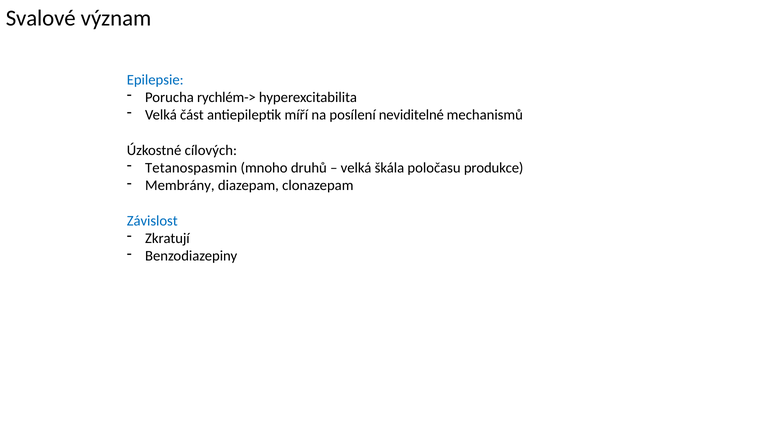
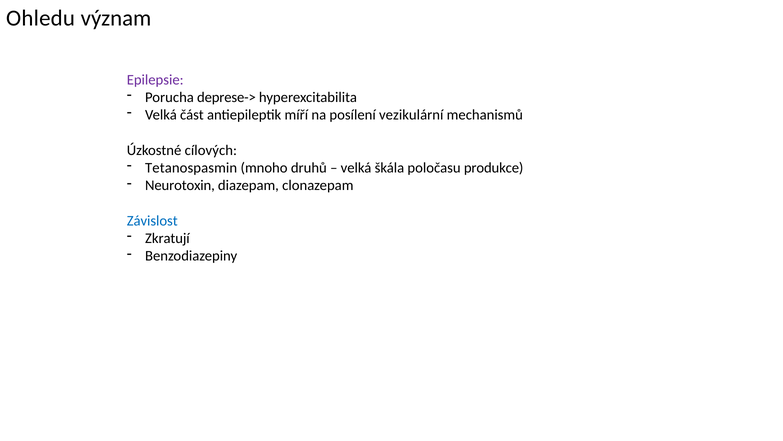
Svalové: Svalové -> Ohledu
Epilepsie colour: blue -> purple
rychlém->: rychlém-> -> deprese->
neviditelné: neviditelné -> vezikulární
Membrány: Membrány -> Neurotoxin
